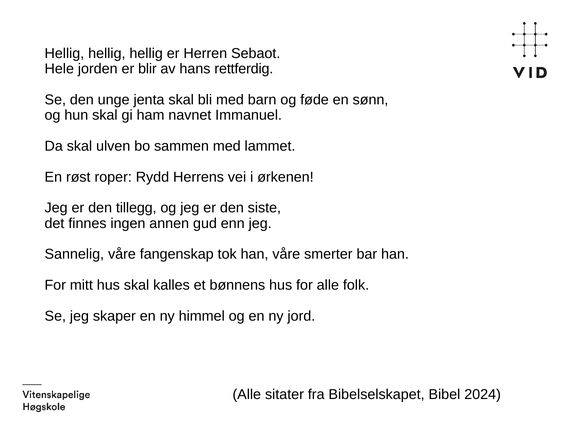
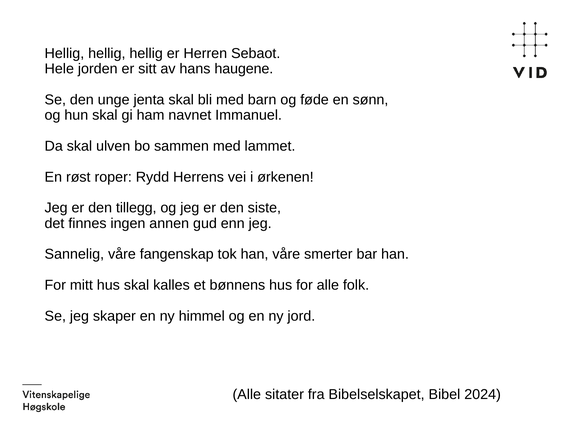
blir: blir -> sitt
rettferdig: rettferdig -> haugene
